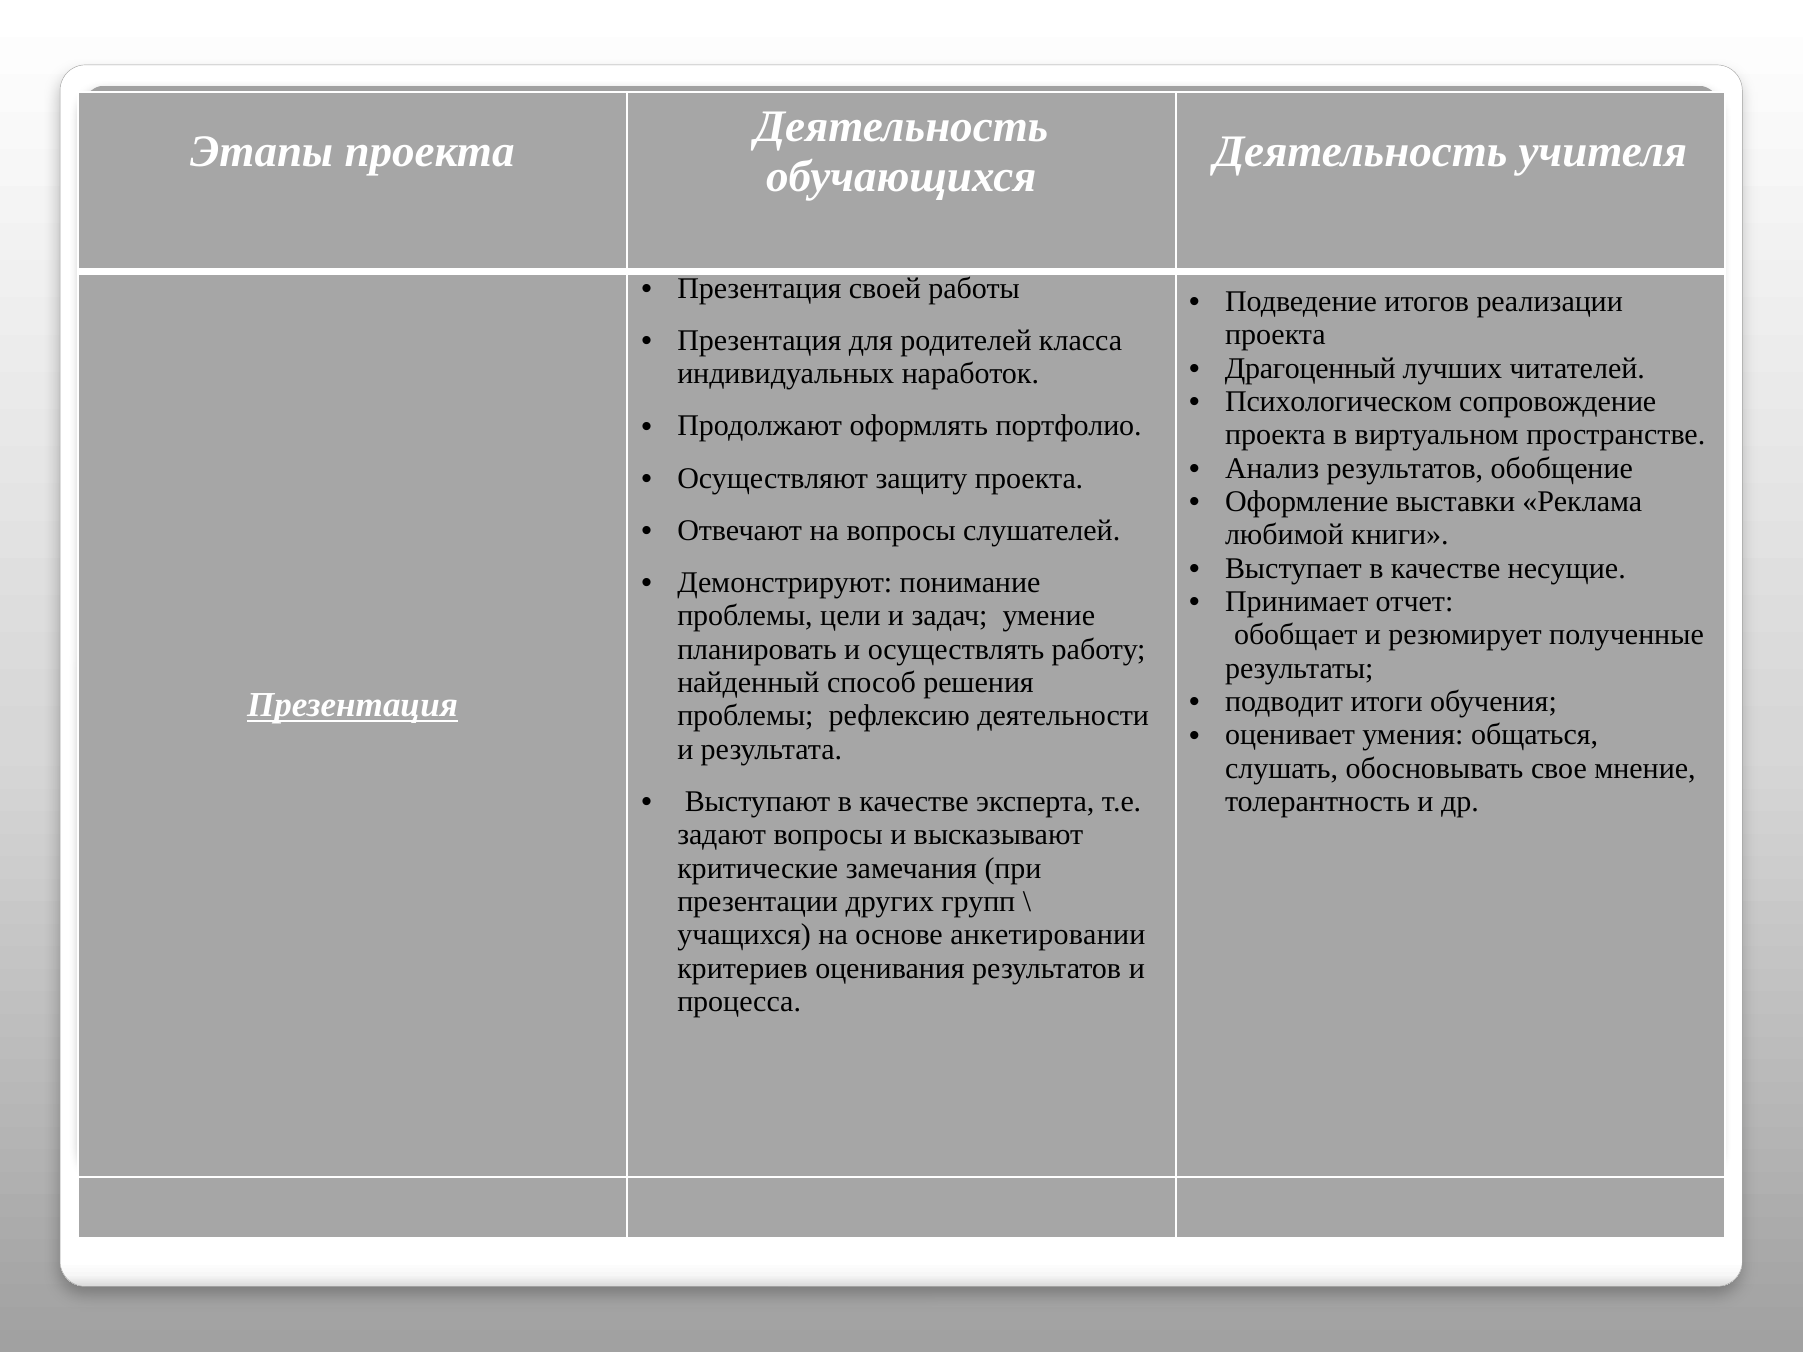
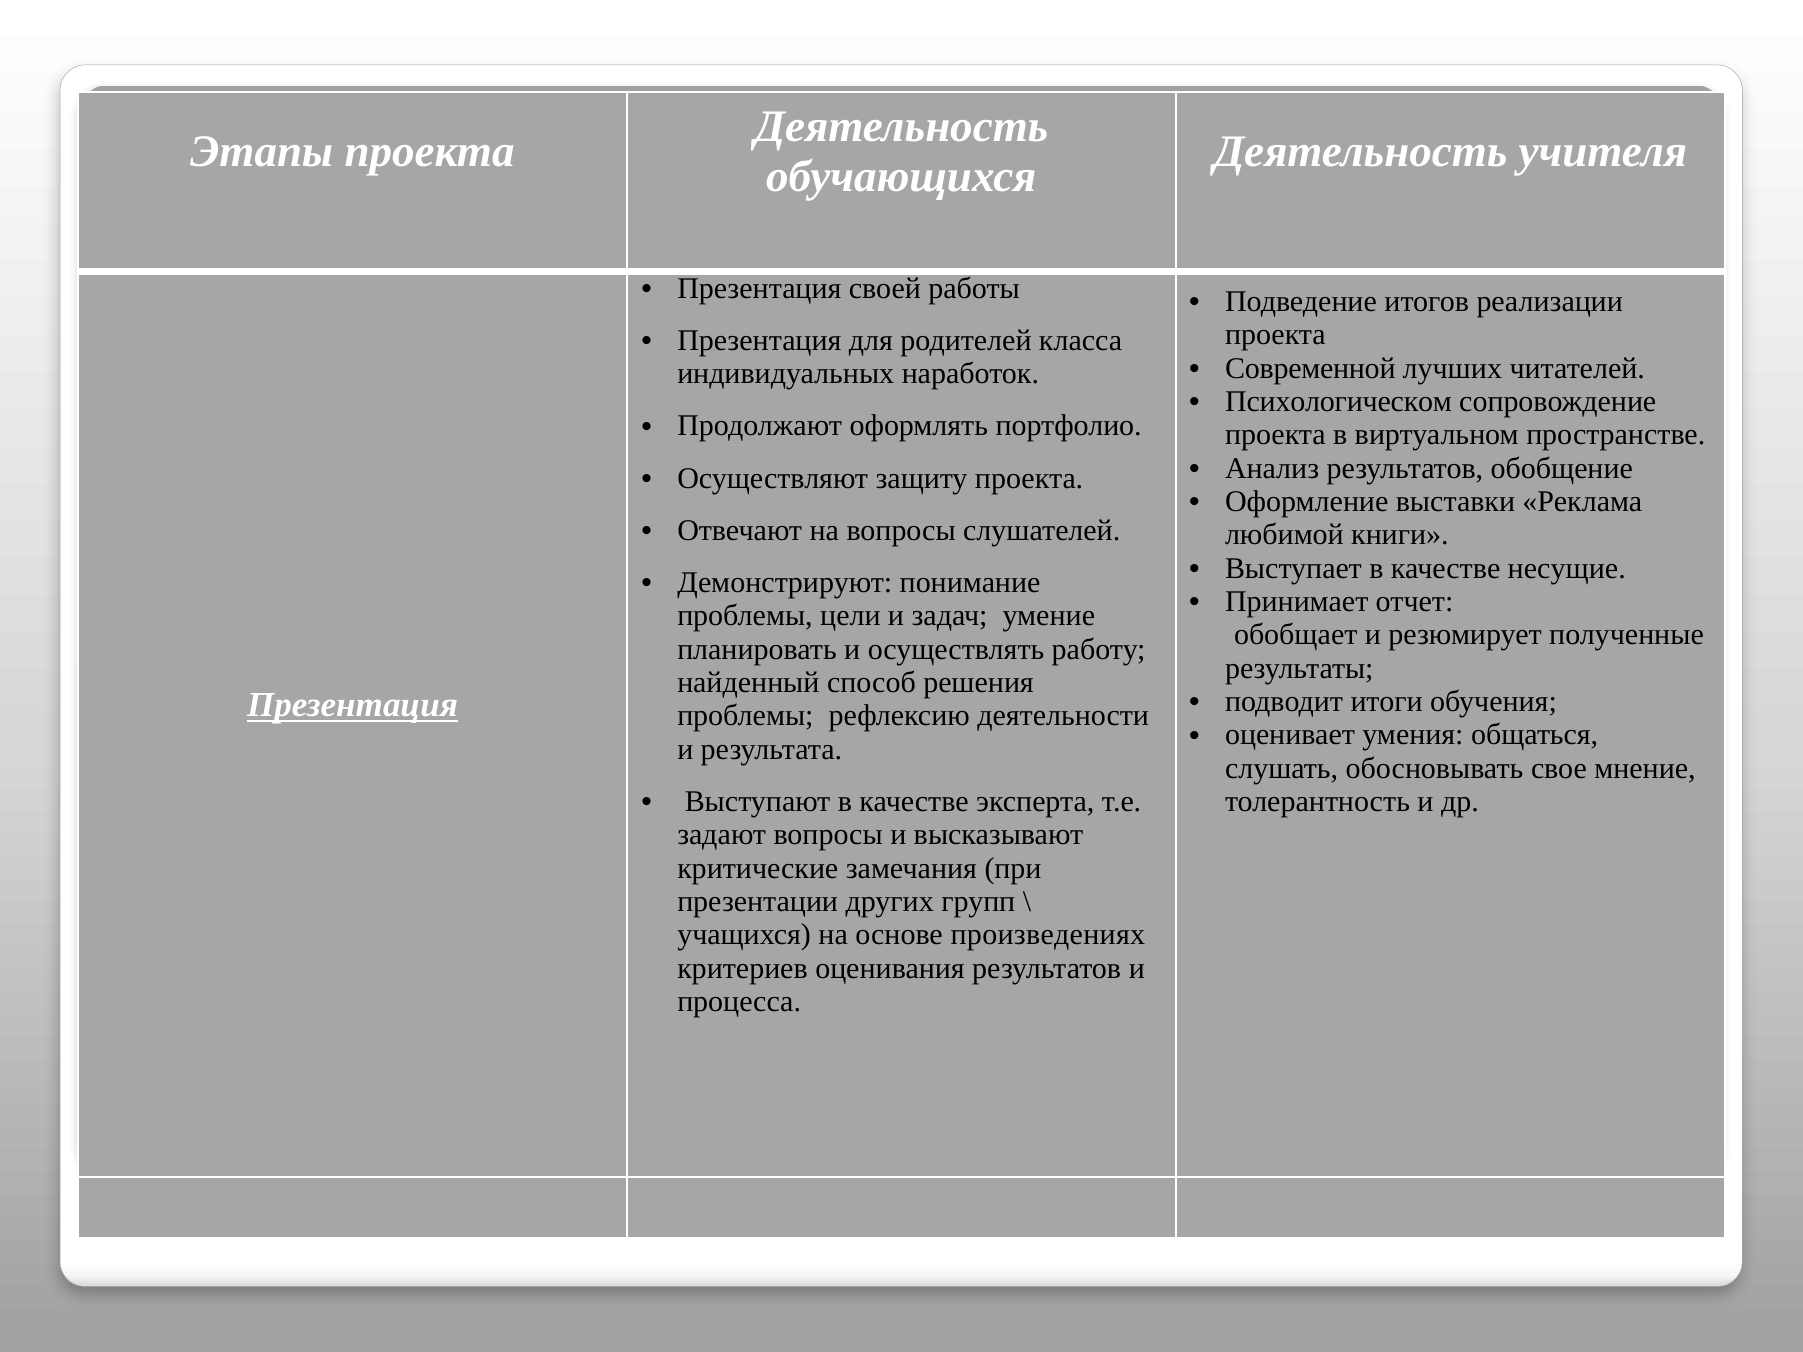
Драгоценный: Драгоценный -> Современной
анкетировании: анкетировании -> произведениях
